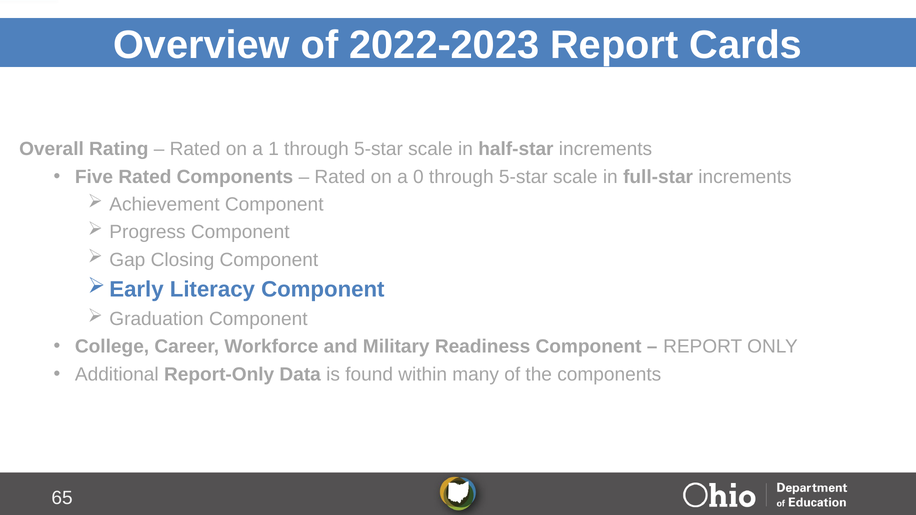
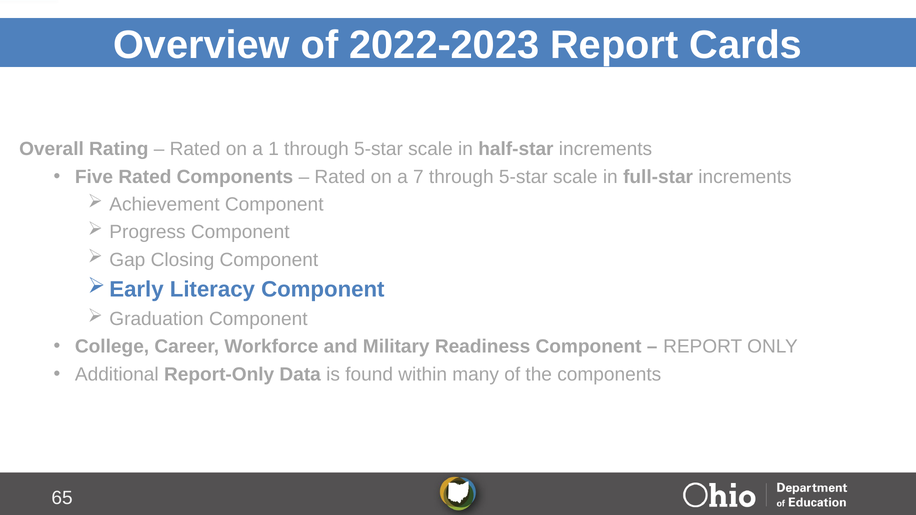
0: 0 -> 7
